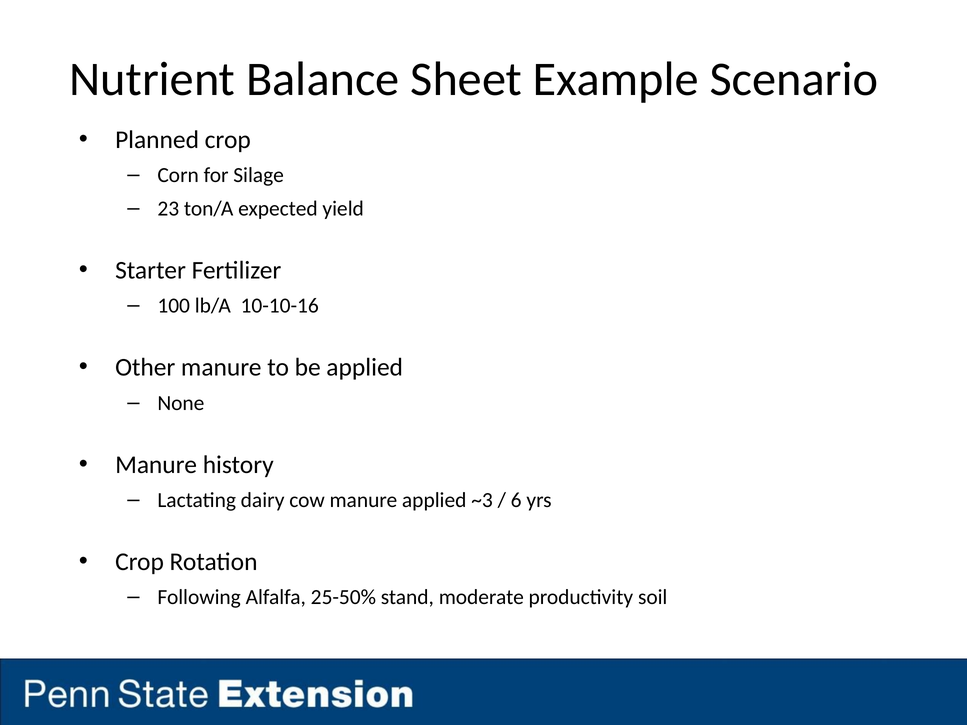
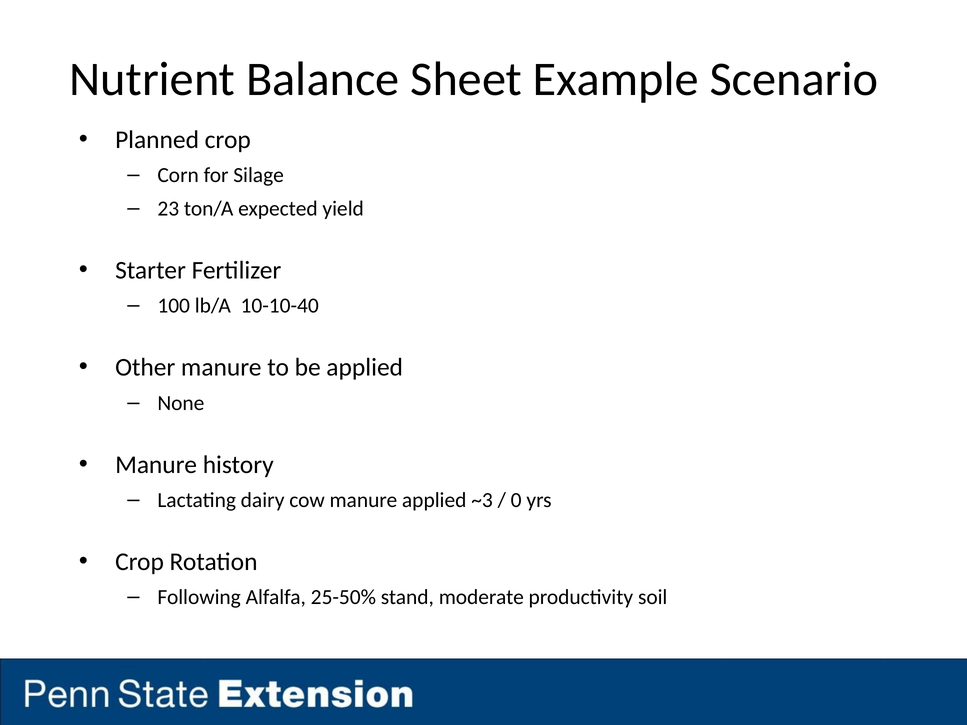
10-10-16: 10-10-16 -> 10-10-40
6: 6 -> 0
